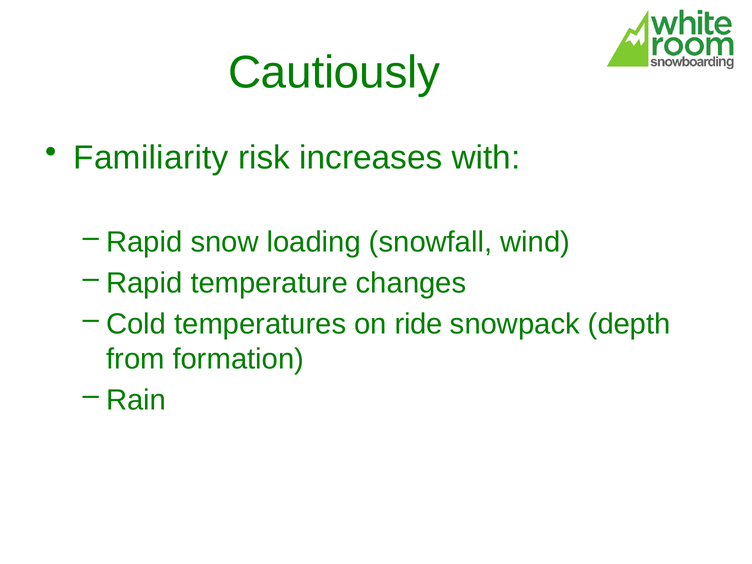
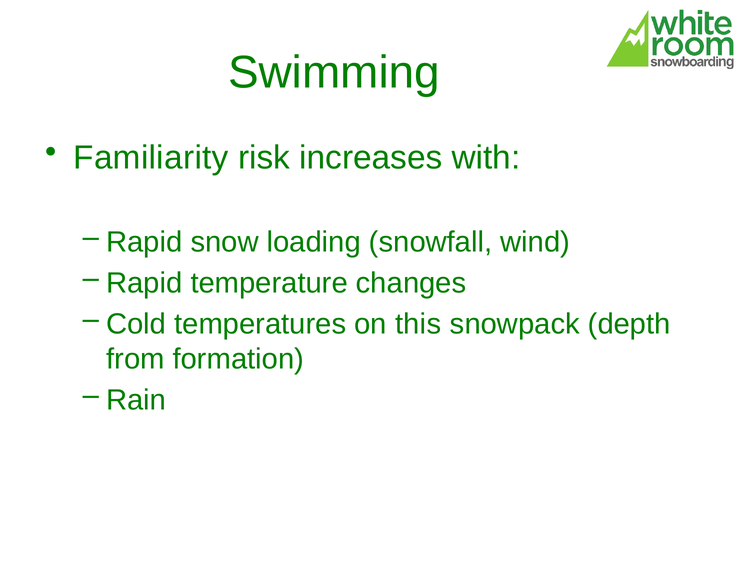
Cautiously: Cautiously -> Swimming
ride: ride -> this
